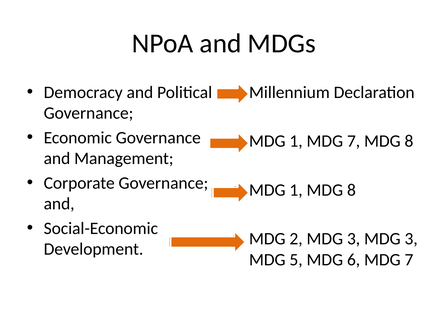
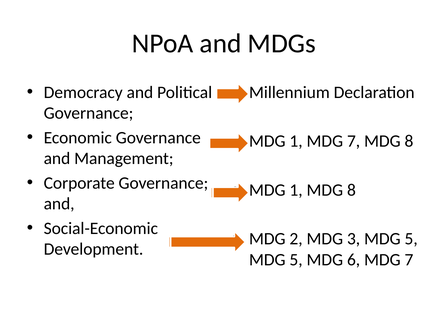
3 MDG 3: 3 -> 5
